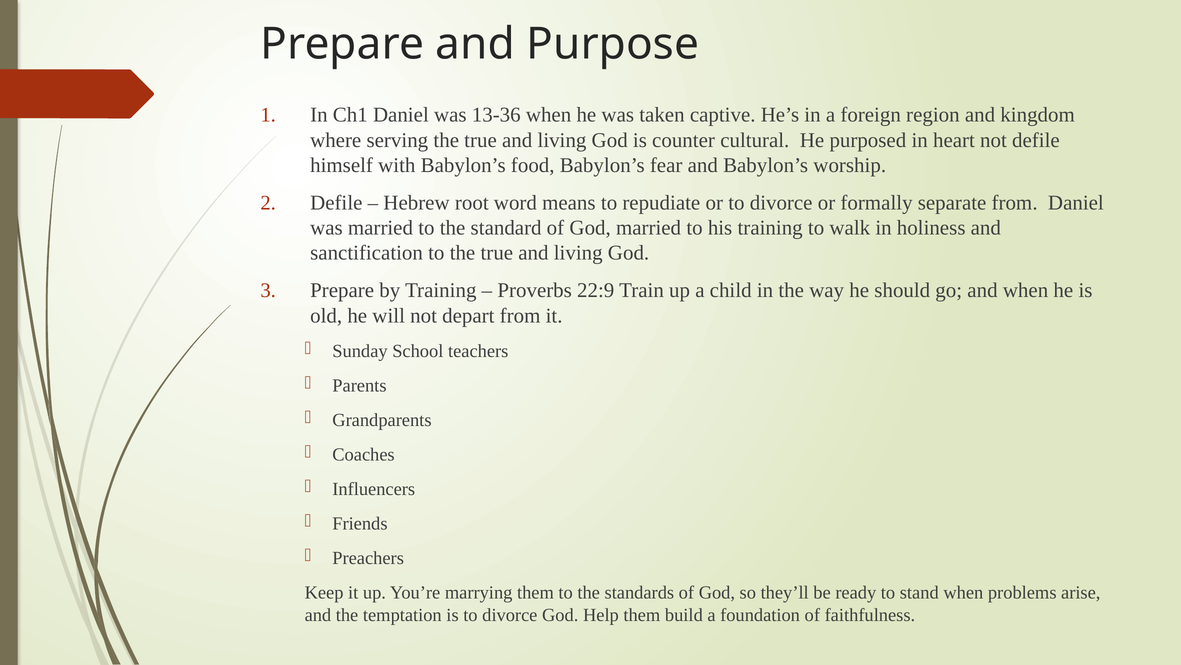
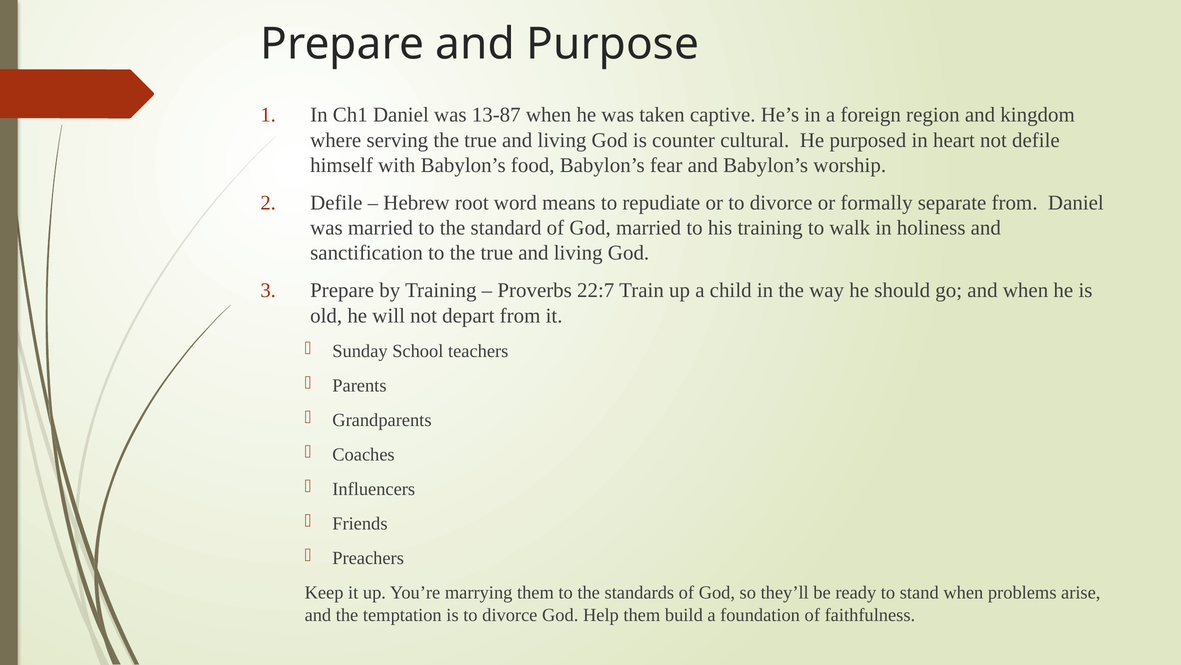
13-36: 13-36 -> 13-87
22:9: 22:9 -> 22:7
